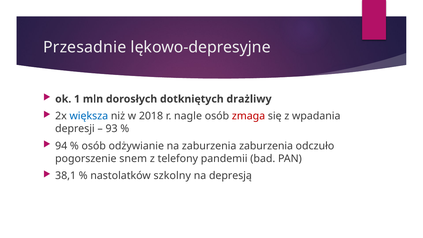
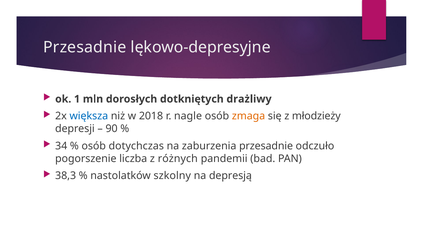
zmaga colour: red -> orange
wpadania: wpadania -> młodzieży
93: 93 -> 90
94: 94 -> 34
odżywianie: odżywianie -> dotychczas
zaburzenia zaburzenia: zaburzenia -> przesadnie
snem: snem -> liczba
telefony: telefony -> różnych
38,1: 38,1 -> 38,3
